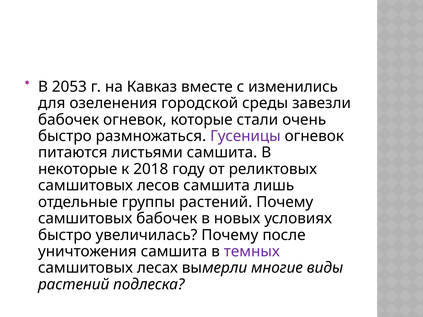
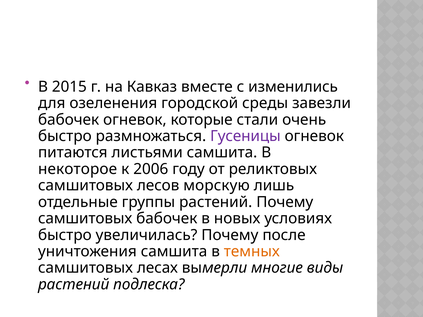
2053: 2053 -> 2015
некоторые: некоторые -> некоторое
2018: 2018 -> 2006
лесов самшита: самшита -> морскую
темных colour: purple -> orange
